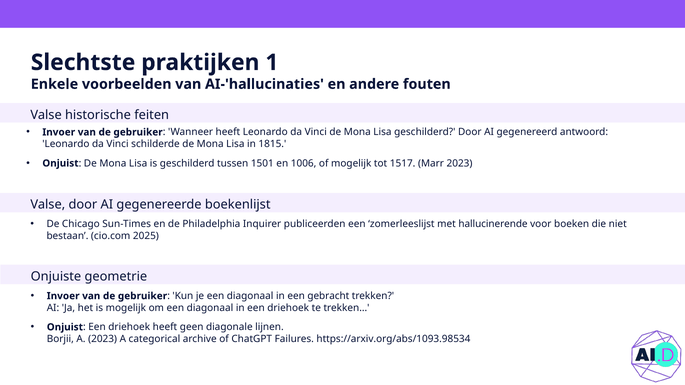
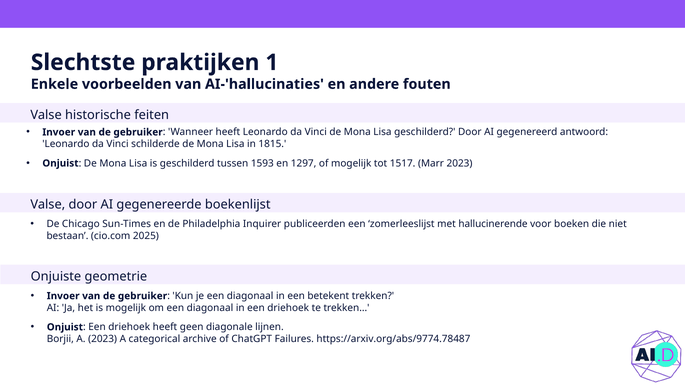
1501: 1501 -> 1593
1006: 1006 -> 1297
gebracht: gebracht -> betekent
https://arxiv.org/abs/1093.98534: https://arxiv.org/abs/1093.98534 -> https://arxiv.org/abs/9774.78487
